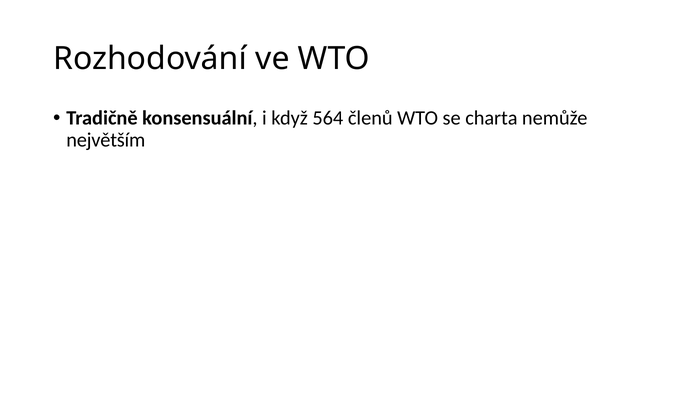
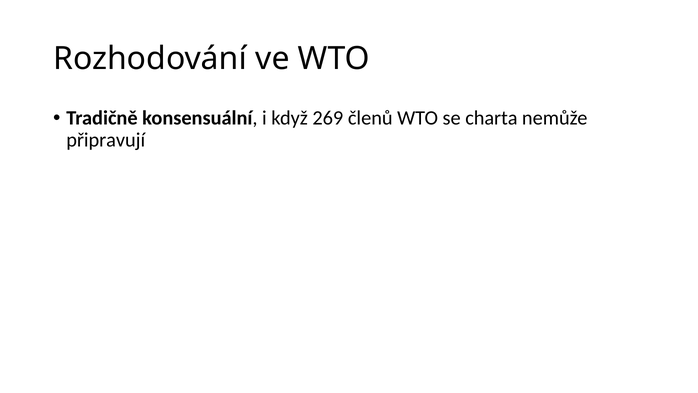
564: 564 -> 269
největším: největším -> připravují
